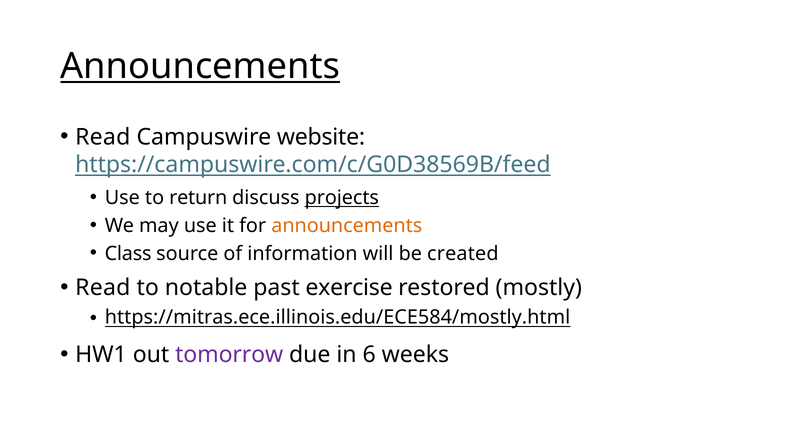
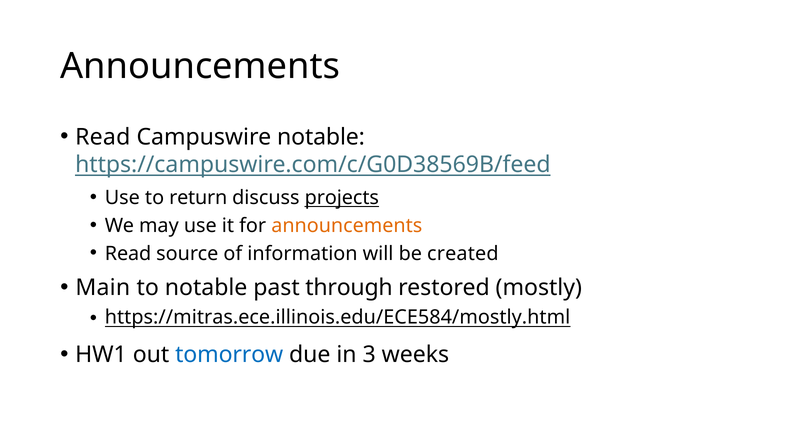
Announcements at (200, 66) underline: present -> none
Campuswire website: website -> notable
Class at (128, 253): Class -> Read
Read at (103, 288): Read -> Main
exercise: exercise -> through
tomorrow colour: purple -> blue
6: 6 -> 3
